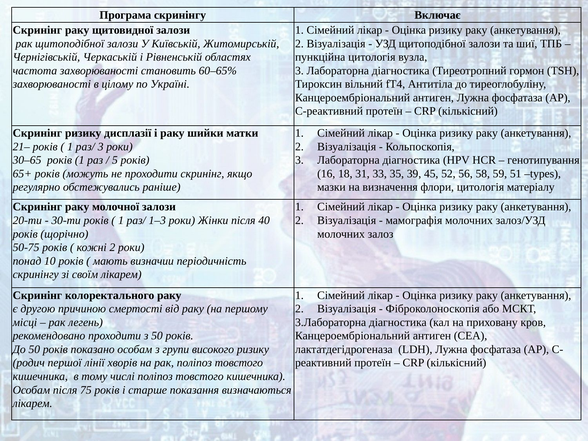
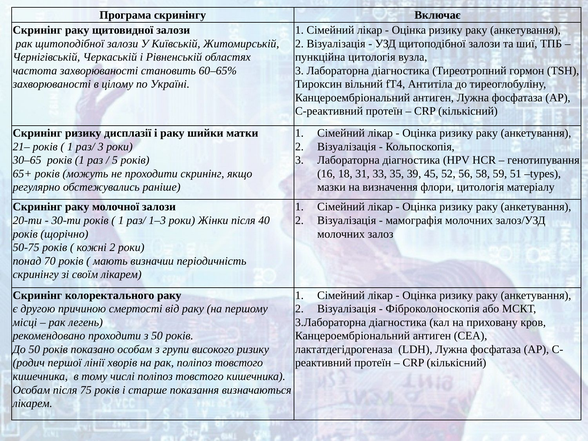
10: 10 -> 70
